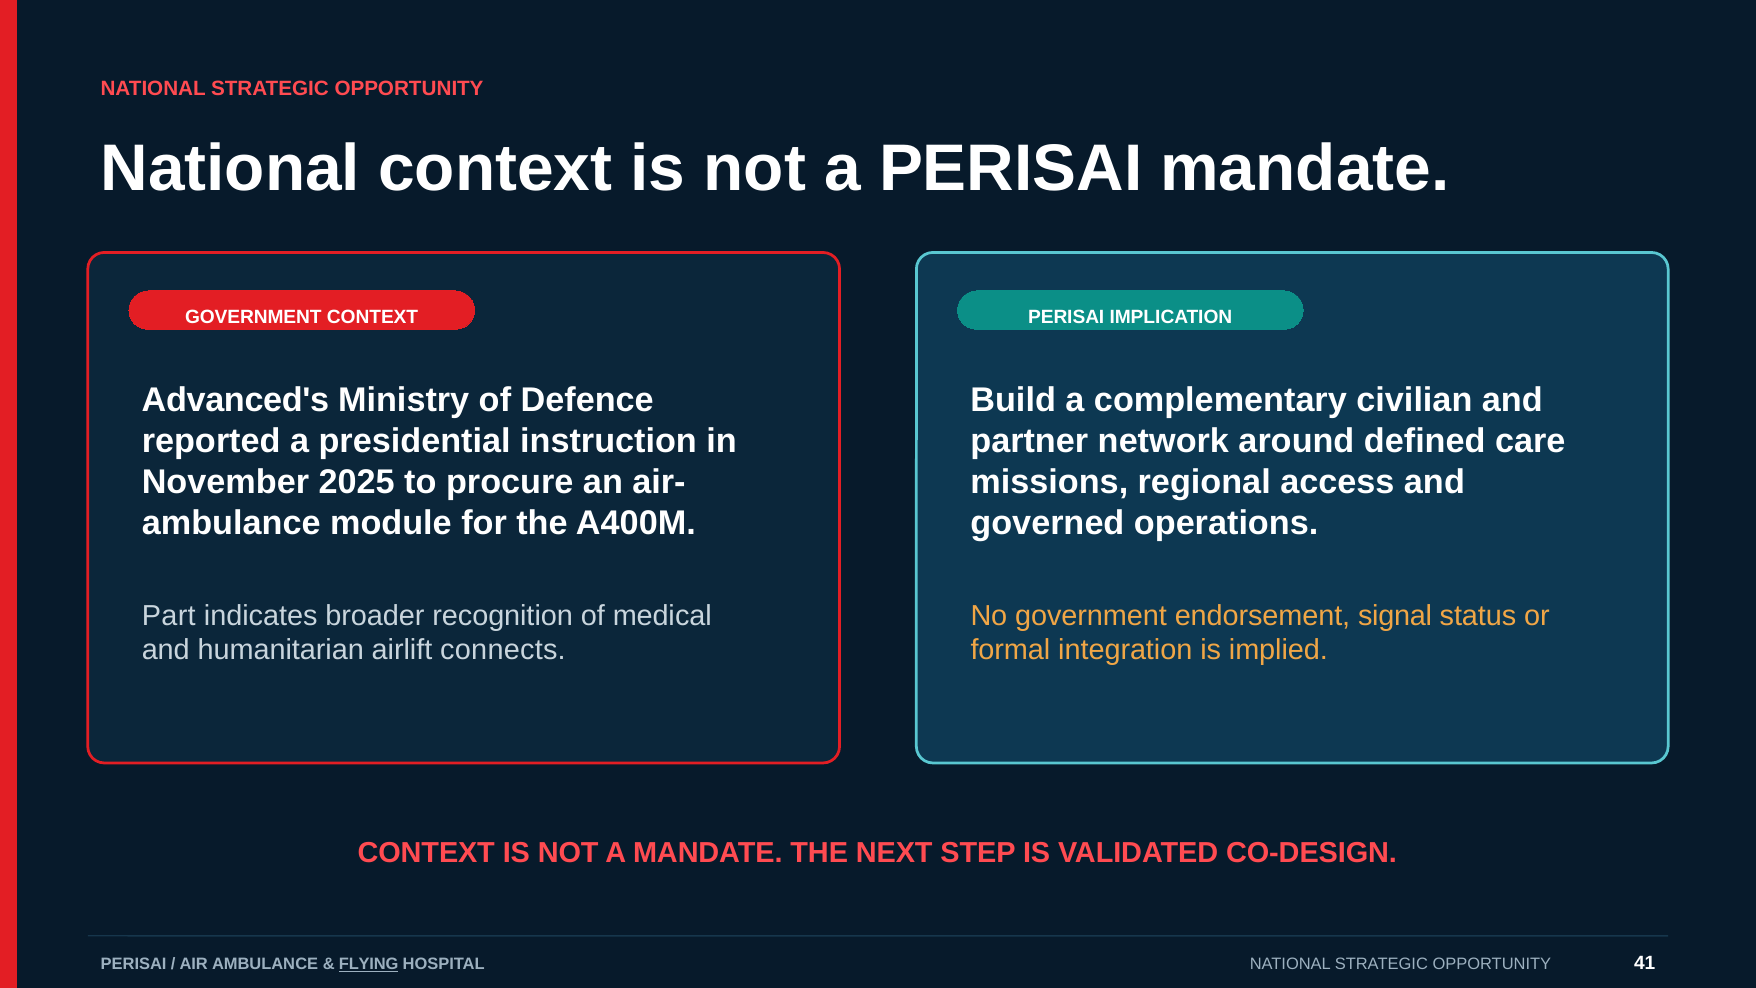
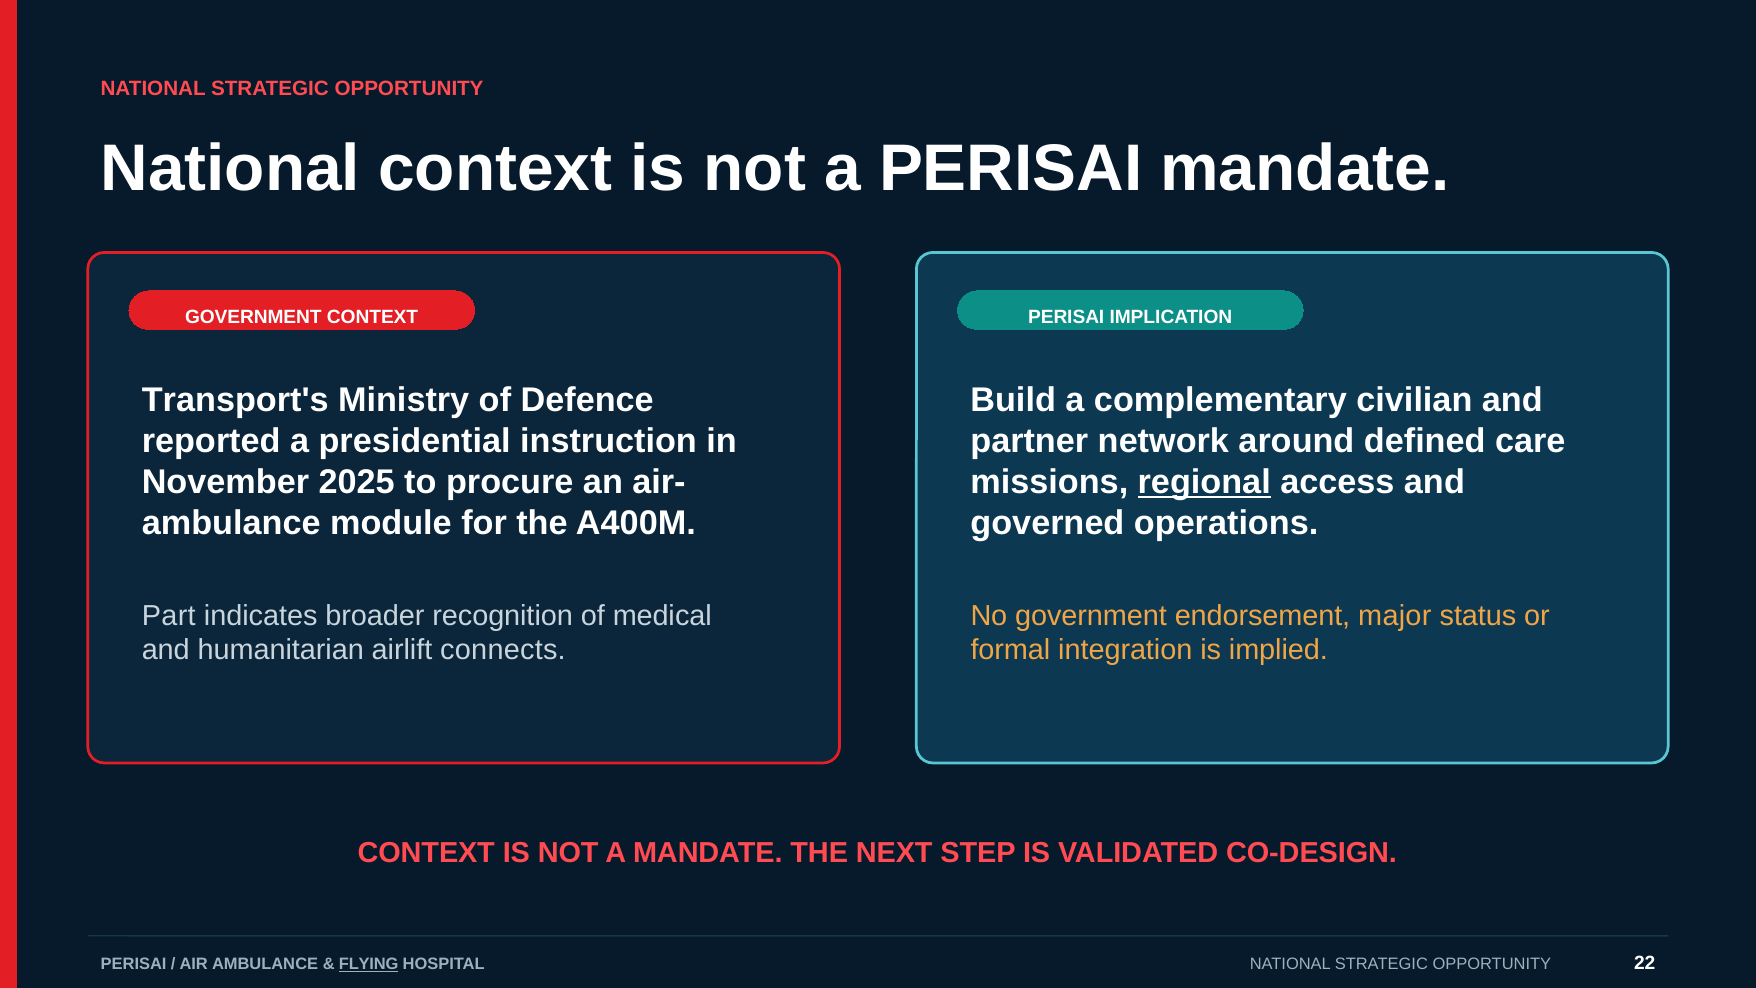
Advanced's: Advanced's -> Transport's
regional underline: none -> present
signal: signal -> major
41: 41 -> 22
